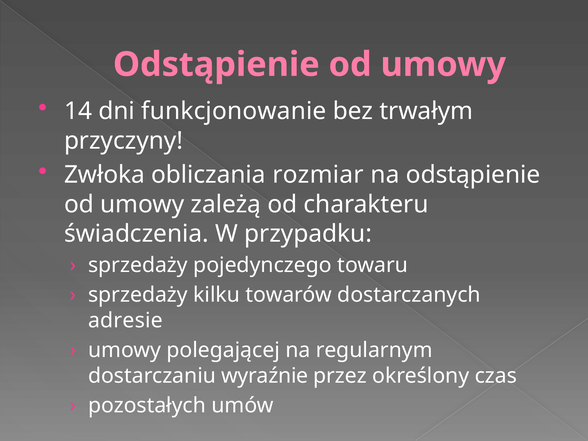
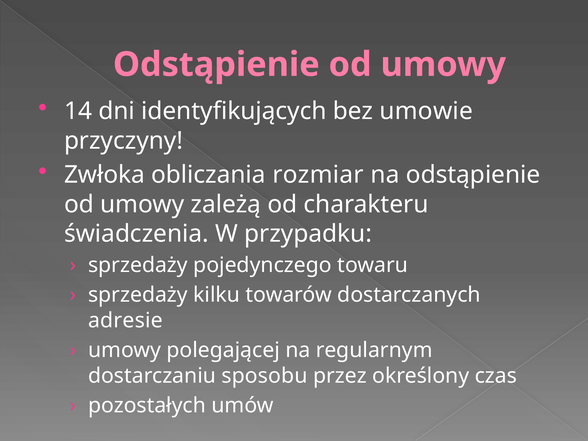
funkcjonowanie: funkcjonowanie -> identyfikujących
trwałym: trwałym -> umowie
wyraźnie: wyraźnie -> sposobu
